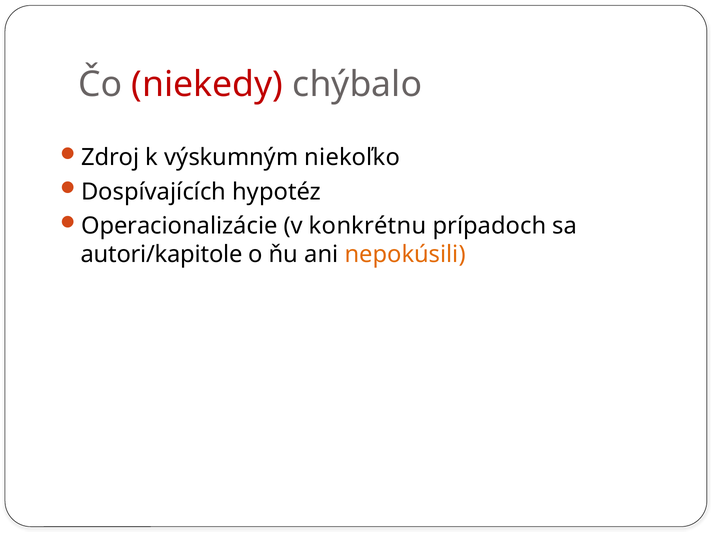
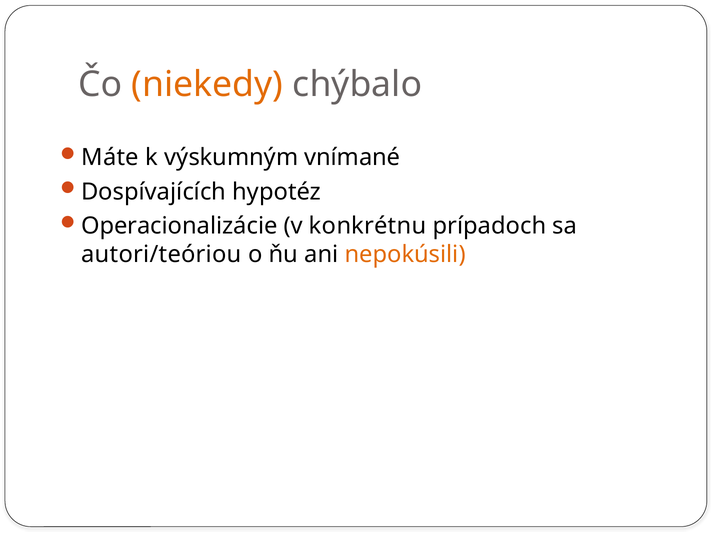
niekedy colour: red -> orange
Zdroj: Zdroj -> Máte
niekoľko: niekoľko -> vnímané
autori/kapitole: autori/kapitole -> autori/teóriou
